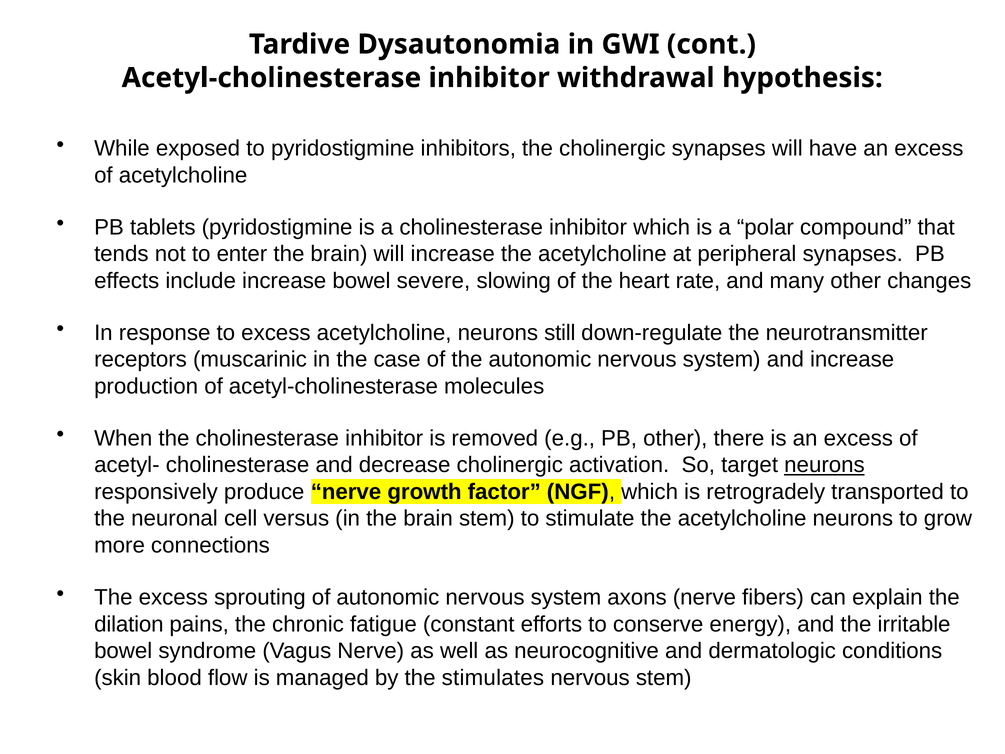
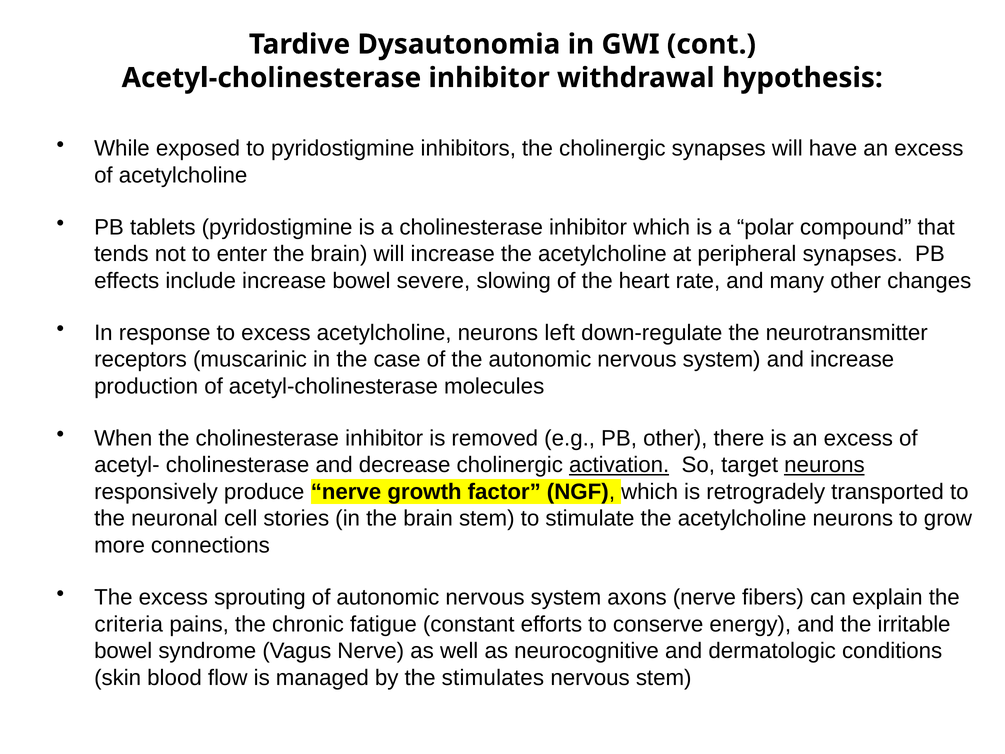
still: still -> left
activation underline: none -> present
versus: versus -> stories
dilation: dilation -> criteria
